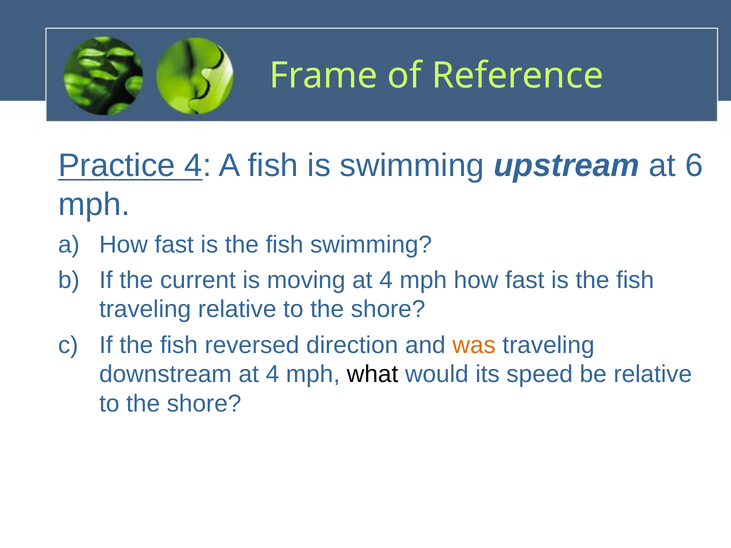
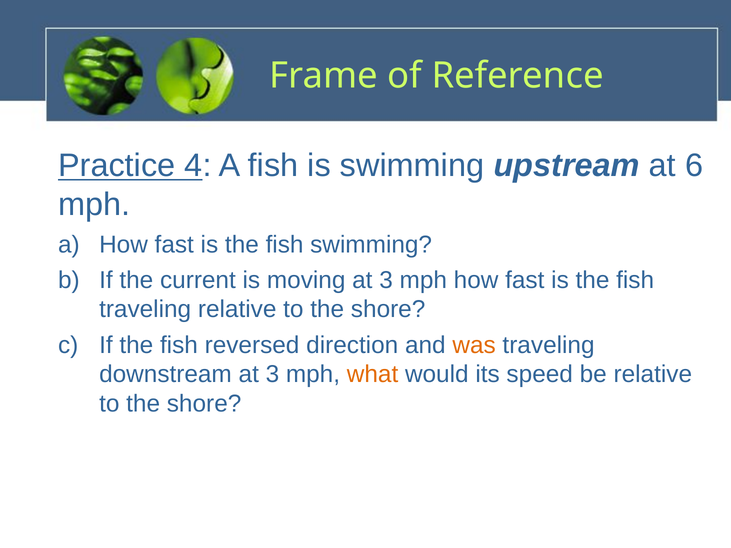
moving at 4: 4 -> 3
downstream at 4: 4 -> 3
what colour: black -> orange
